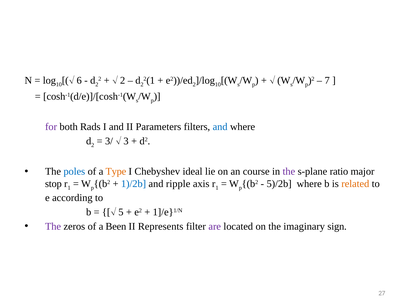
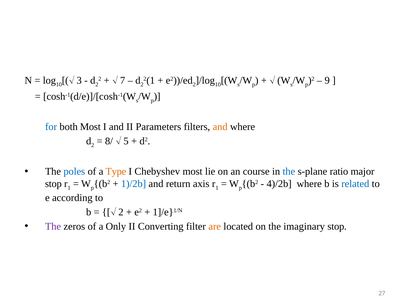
6: 6 -> 3
2 at (123, 81): 2 -> 7
7: 7 -> 9
for colour: purple -> blue
both Rads: Rads -> Most
and at (220, 127) colour: blue -> orange
3/: 3/ -> 8/
3: 3 -> 5
Chebyshev ideal: ideal -> most
the at (289, 172) colour: purple -> blue
ripple: ripple -> return
5)/2b: 5)/2b -> 4)/2b
related colour: orange -> blue
5 at (121, 212): 5 -> 2
Been: Been -> Only
Represents: Represents -> Converting
are colour: purple -> orange
imaginary sign: sign -> stop
